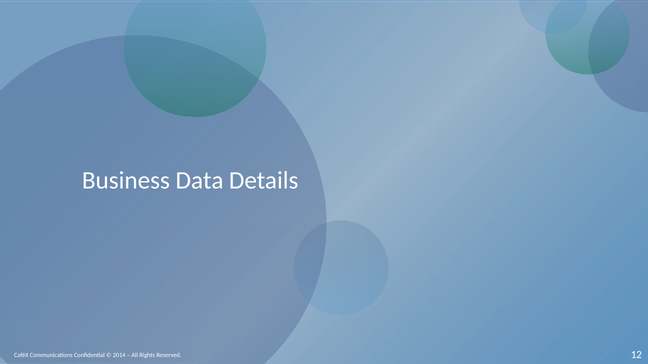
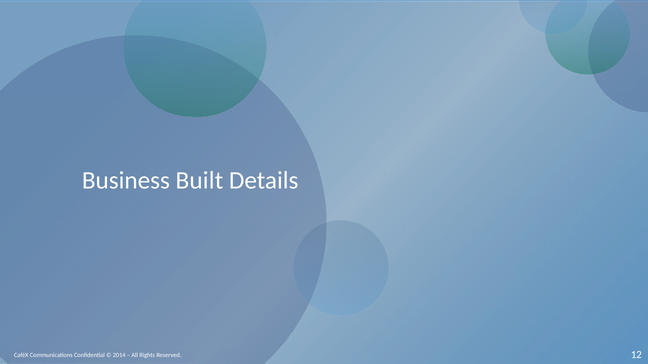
Data: Data -> Built
